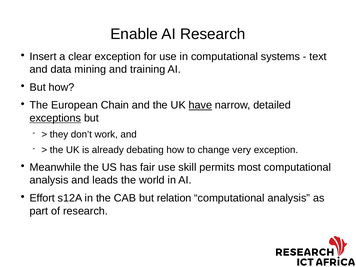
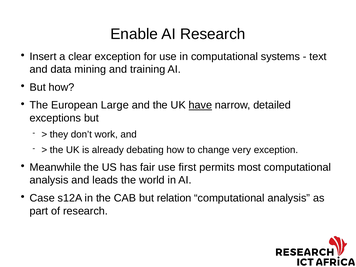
Chain: Chain -> Large
exceptions underline: present -> none
skill: skill -> first
Effort: Effort -> Case
